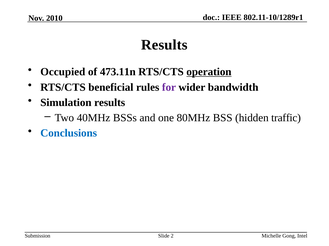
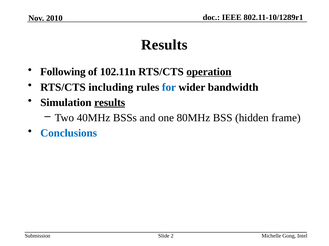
Occupied: Occupied -> Following
473.11n: 473.11n -> 102.11n
beneficial: beneficial -> including
for colour: purple -> blue
results at (110, 103) underline: none -> present
traffic: traffic -> frame
